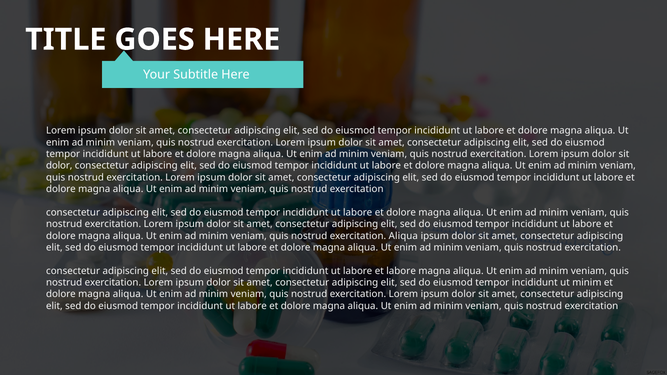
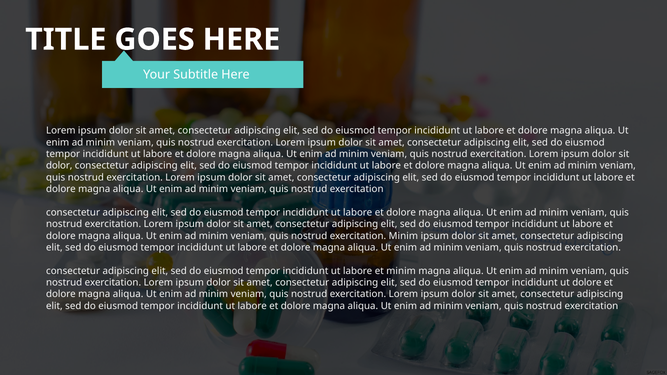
exercitation Aliqua: Aliqua -> Minim
et labore: labore -> minim
ut minim: minim -> dolore
